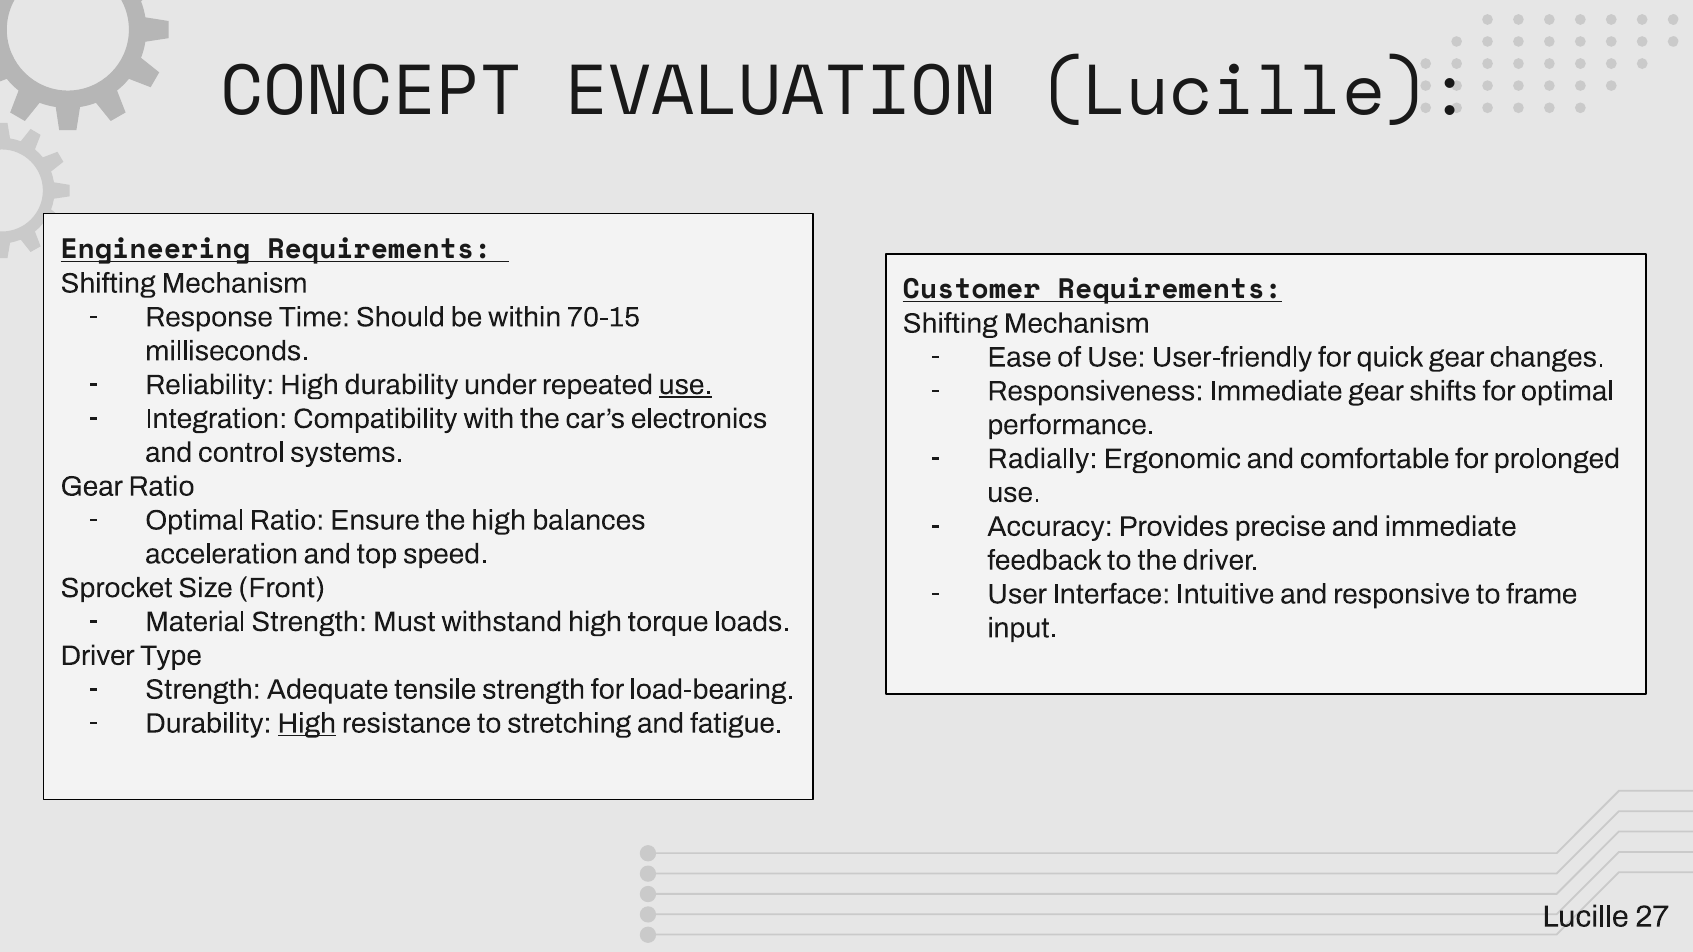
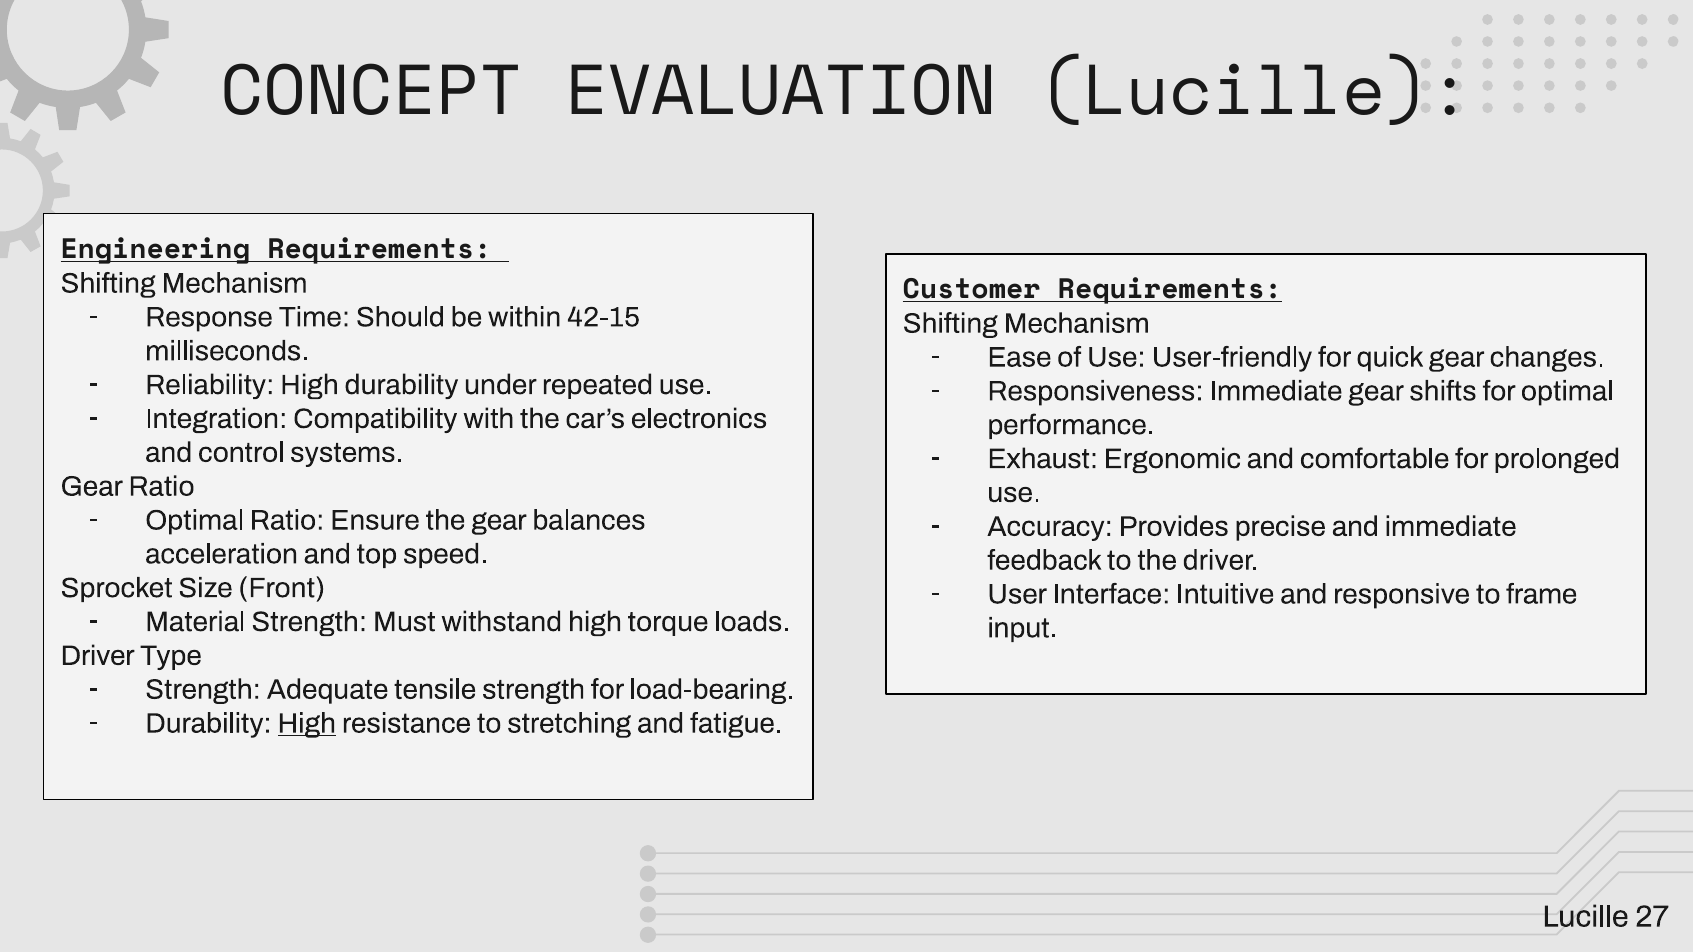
70-15: 70-15 -> 42-15
use at (685, 385) underline: present -> none
Radially: Radially -> Exhaust
the high: high -> gear
